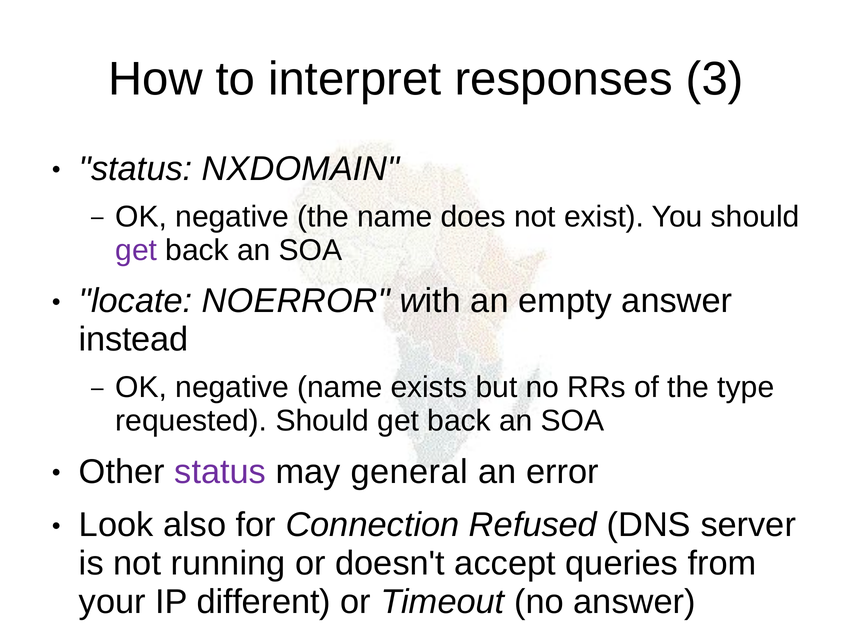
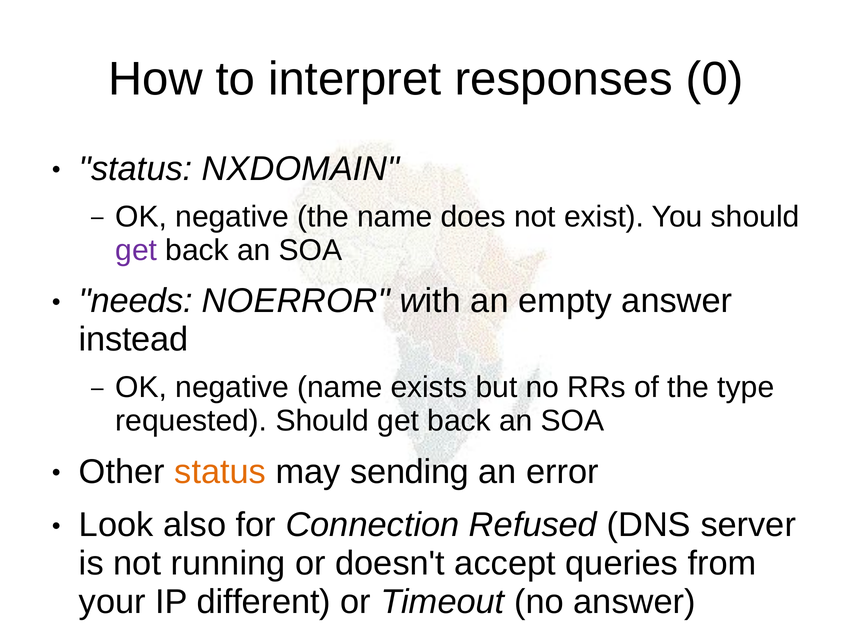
3: 3 -> 0
locate: locate -> needs
status at (220, 472) colour: purple -> orange
general: general -> sending
